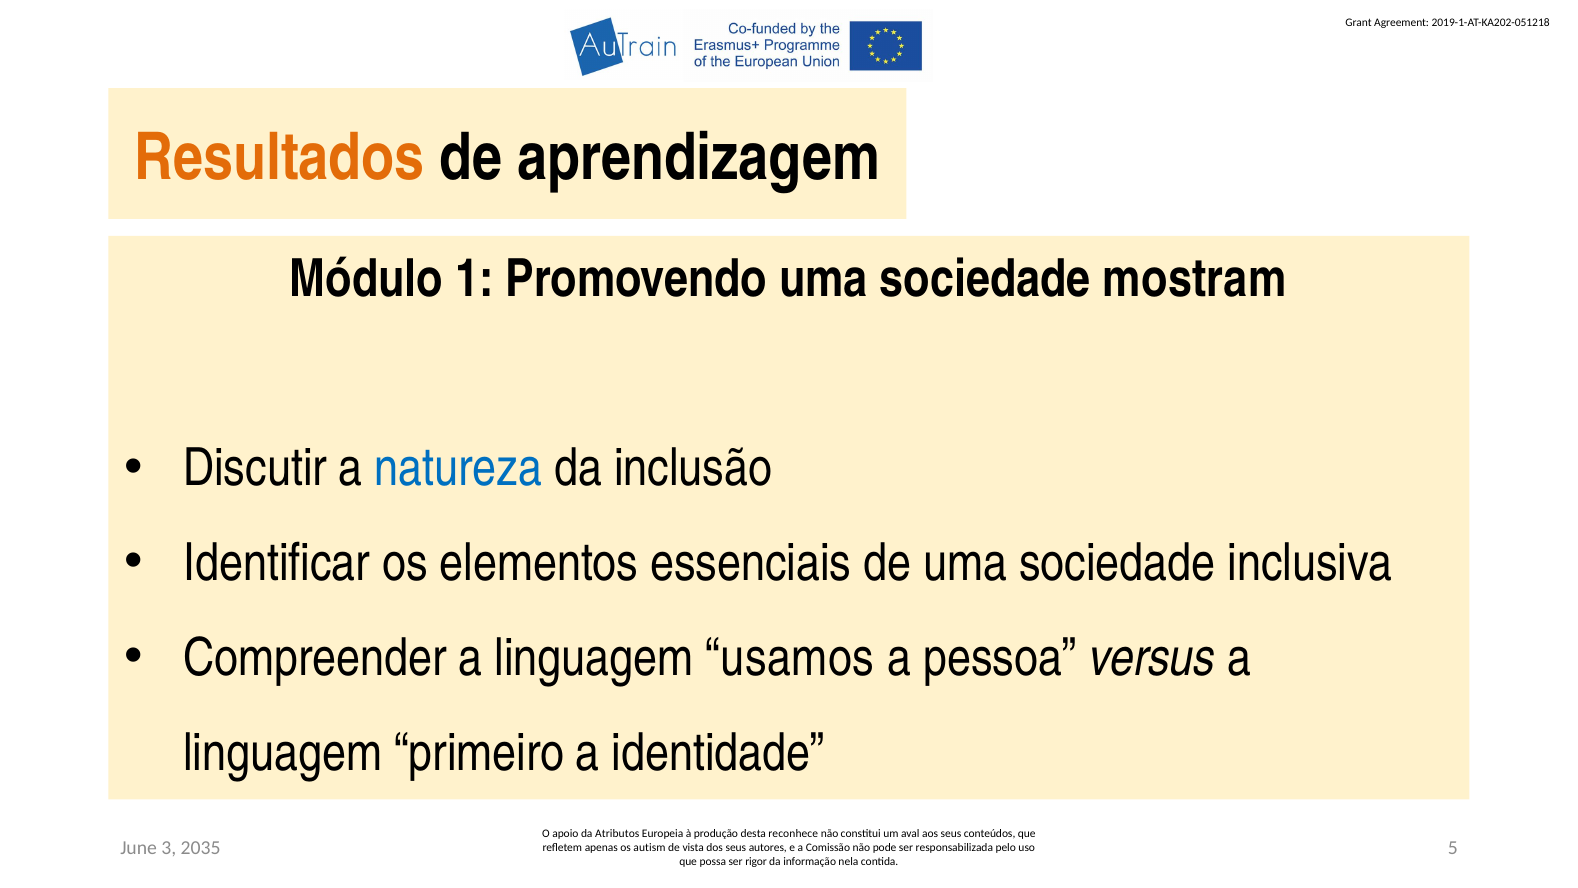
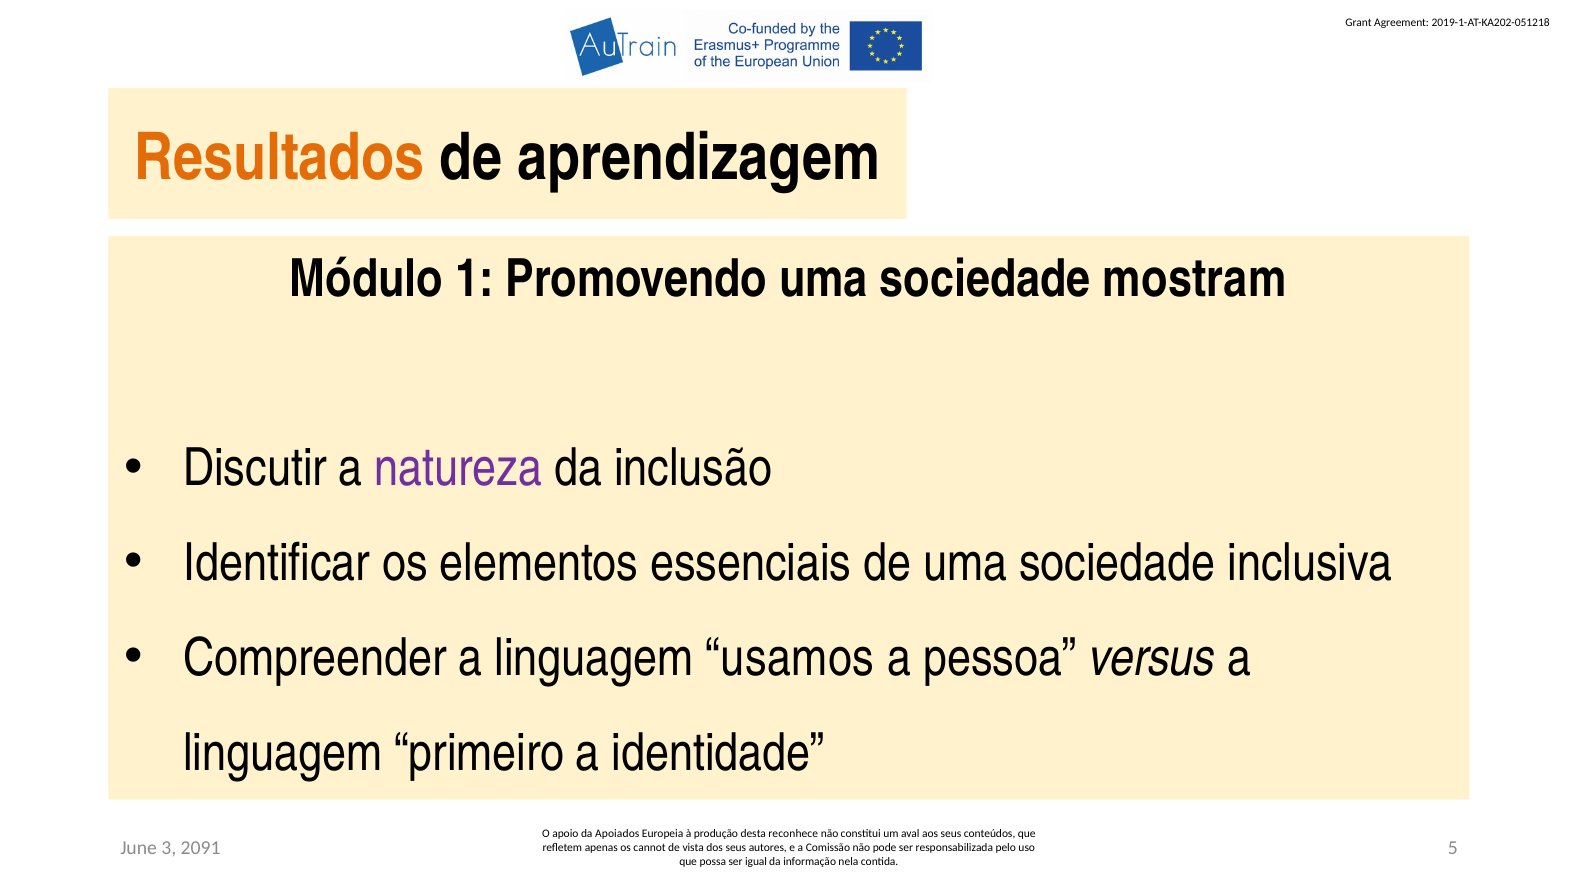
natureza colour: blue -> purple
Atributos: Atributos -> Apoiados
2035: 2035 -> 2091
autism: autism -> cannot
rigor: rigor -> igual
